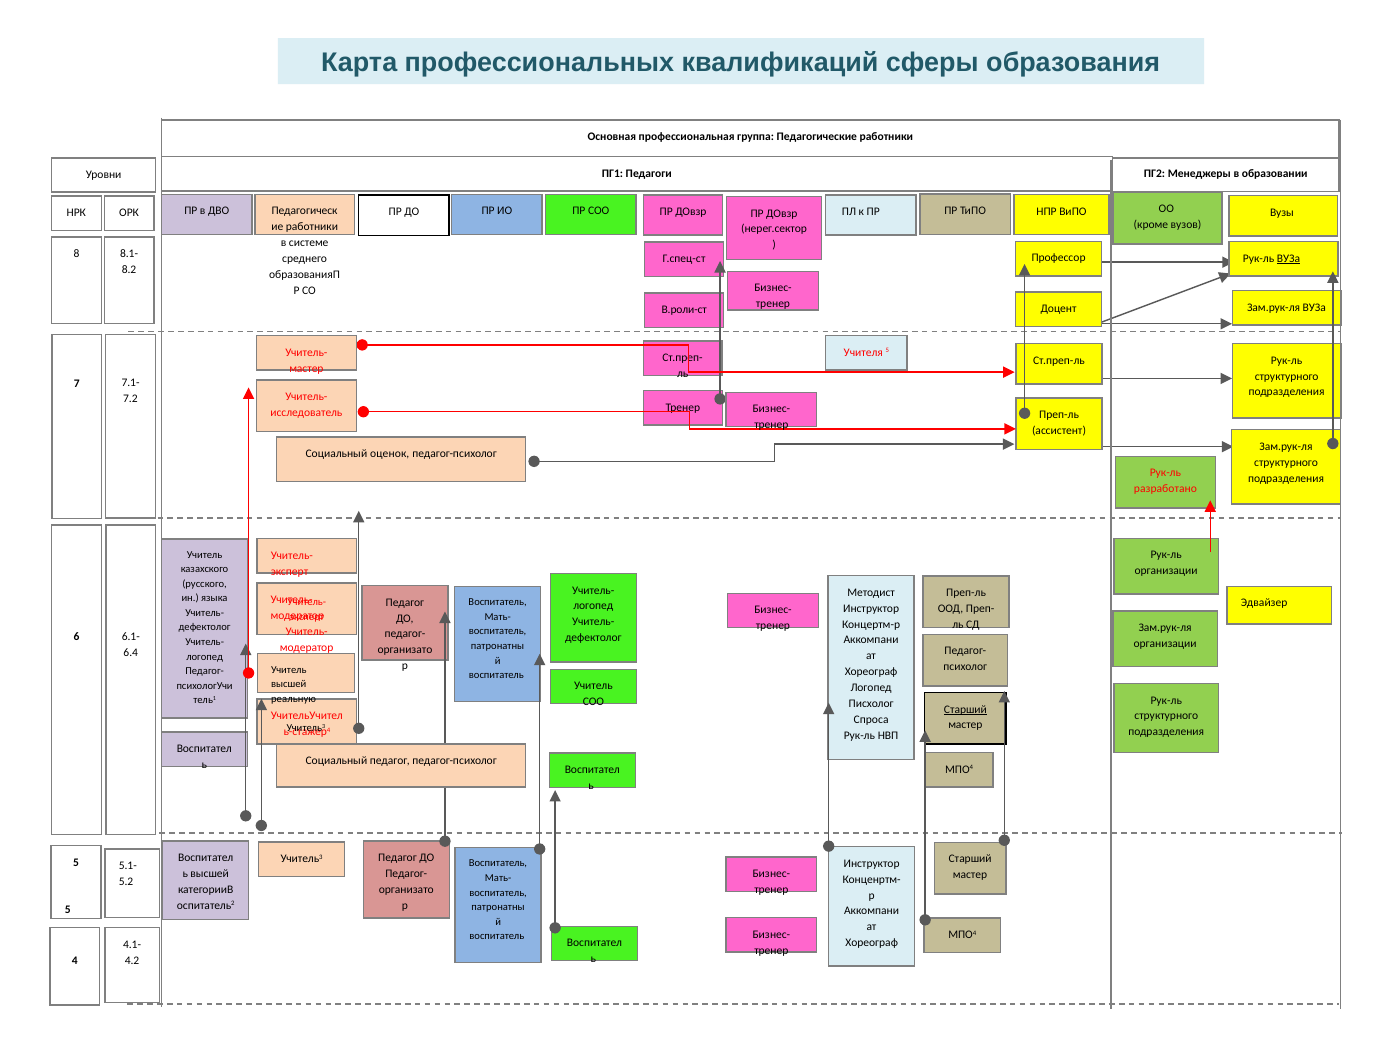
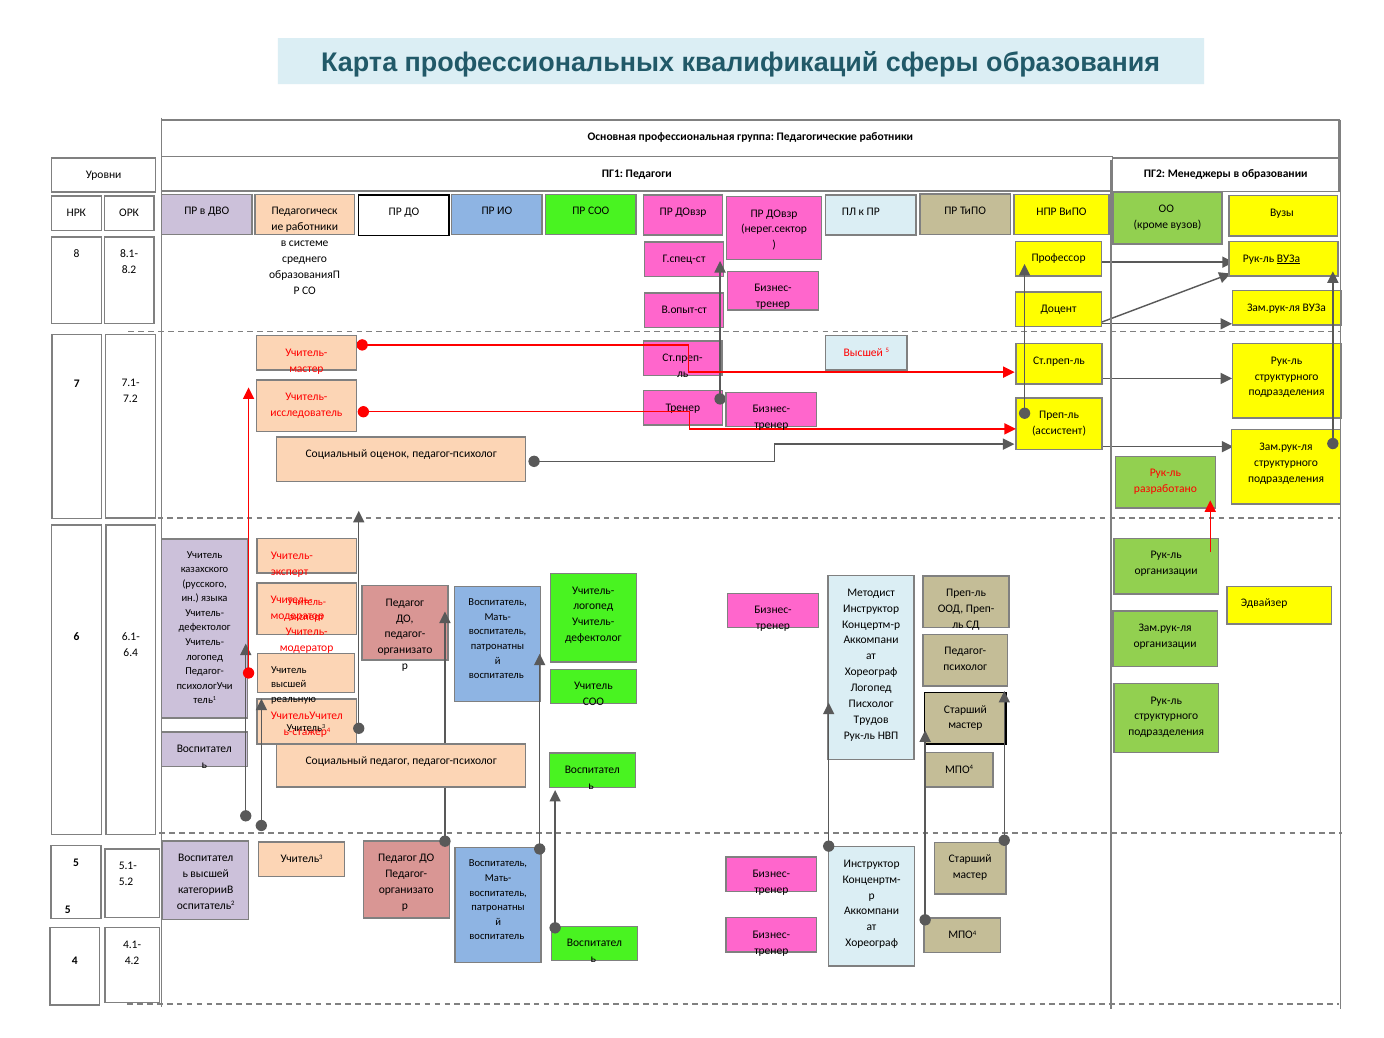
В.роли-ст: В.роли-ст -> В.опыт-ст
Учителя at (863, 352): Учителя -> Высшей
Старший at (965, 709) underline: present -> none
Спроса: Спроса -> Трудов
